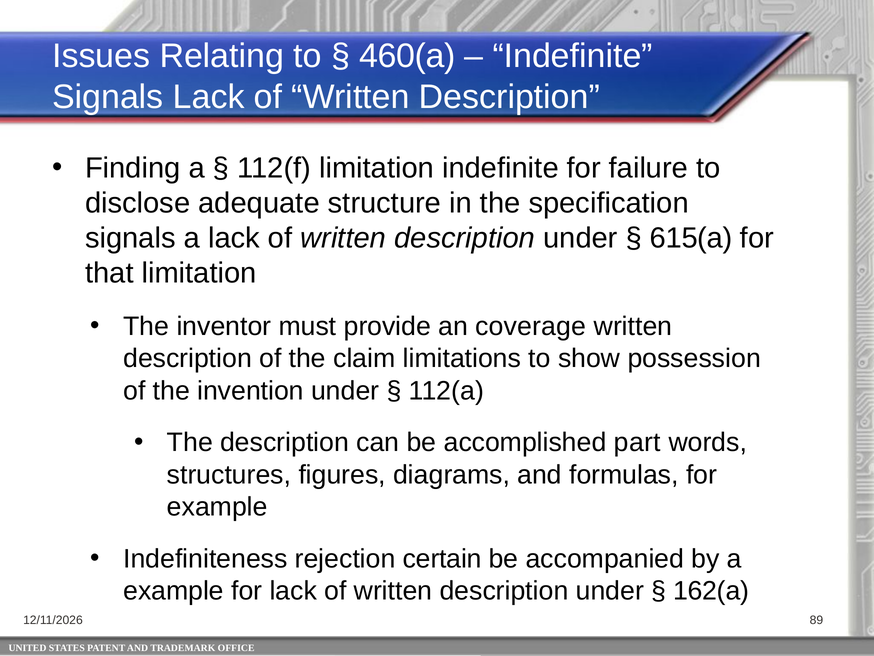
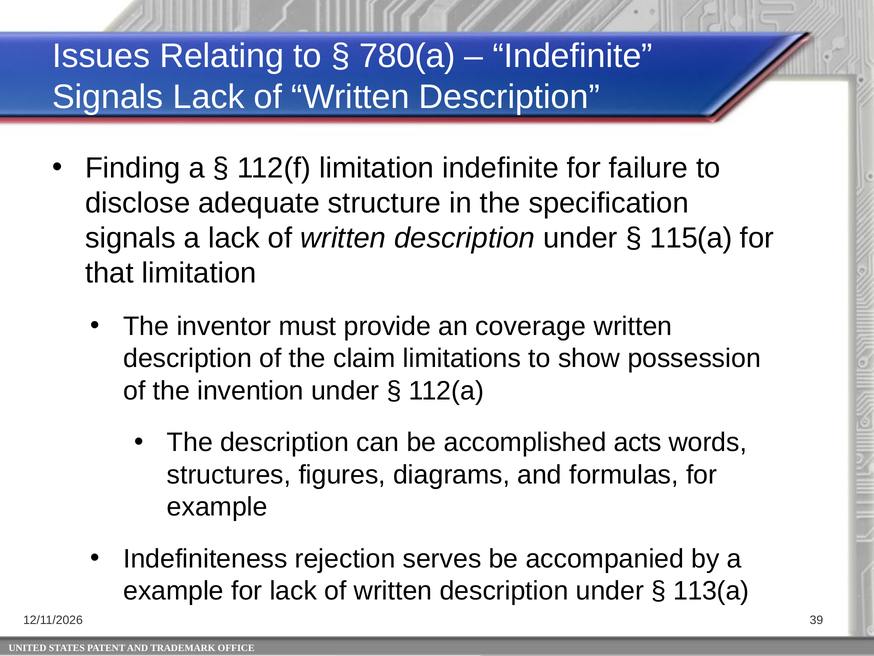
460(a: 460(a -> 780(a
615(a: 615(a -> 115(a
part: part -> acts
certain: certain -> serves
162(a: 162(a -> 113(a
89: 89 -> 39
